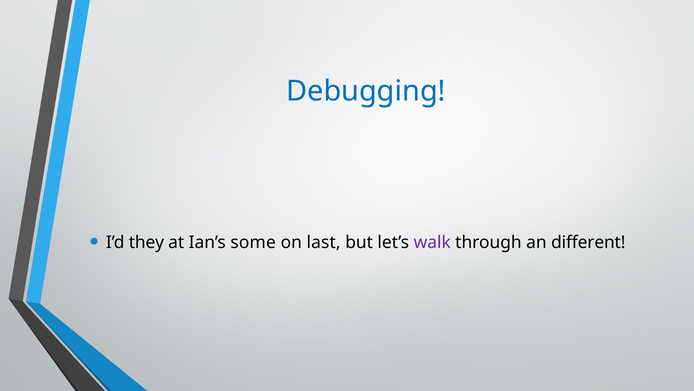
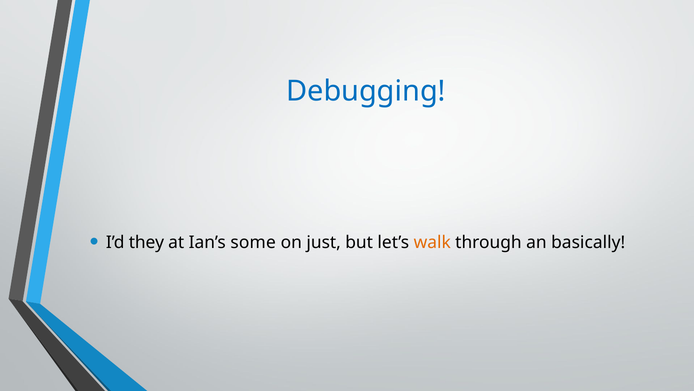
last: last -> just
walk colour: purple -> orange
different: different -> basically
